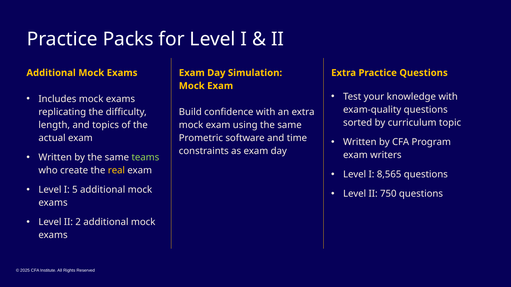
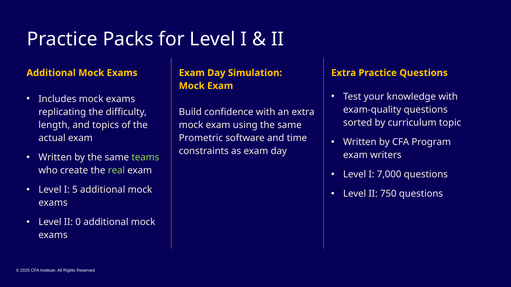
real colour: yellow -> light green
8,565: 8,565 -> 7,000
2: 2 -> 0
